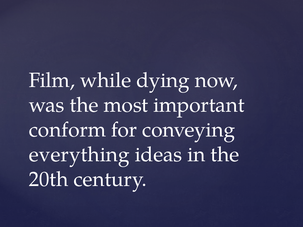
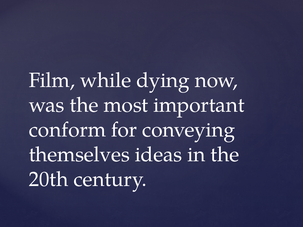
everything: everything -> themselves
